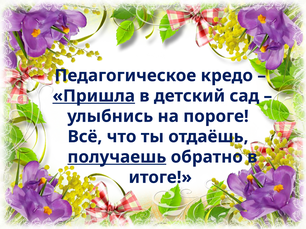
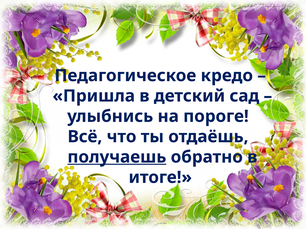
Пришла underline: present -> none
